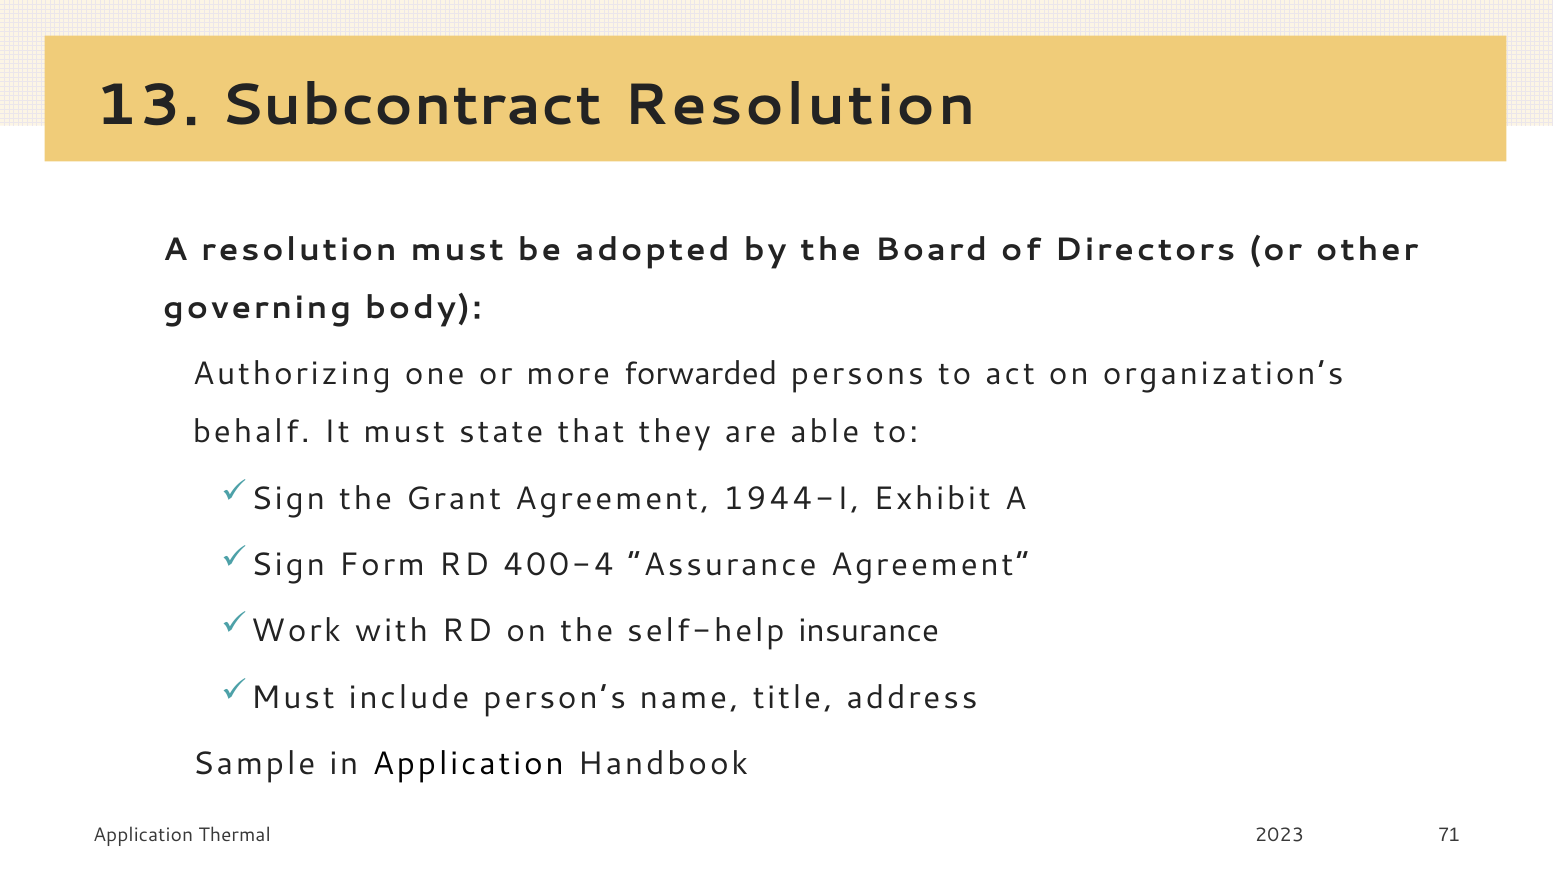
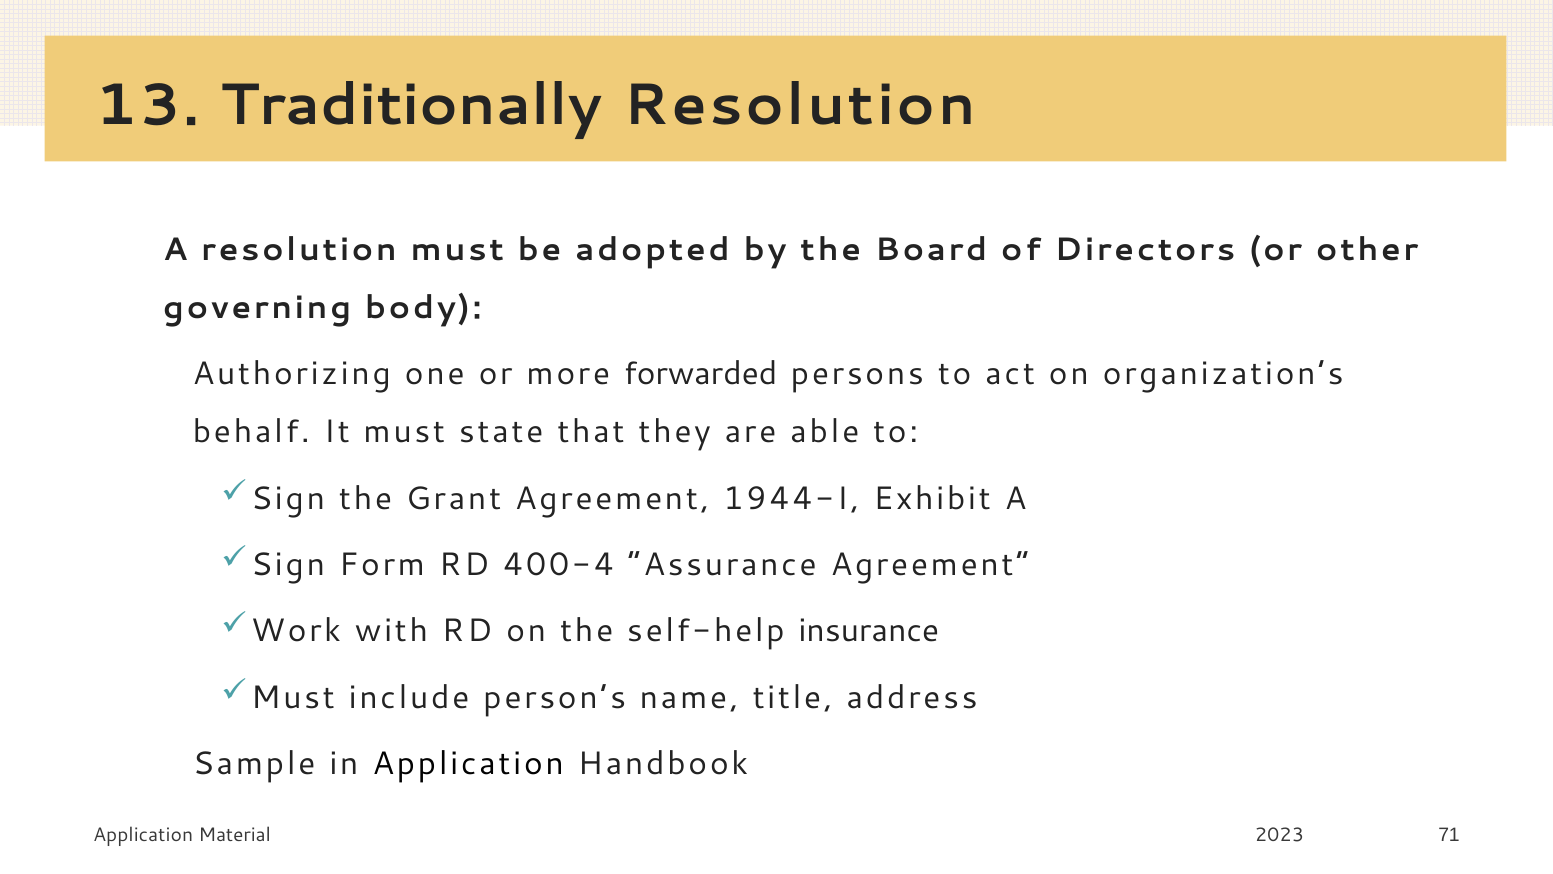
Subcontract: Subcontract -> Traditionally
Thermal: Thermal -> Material
